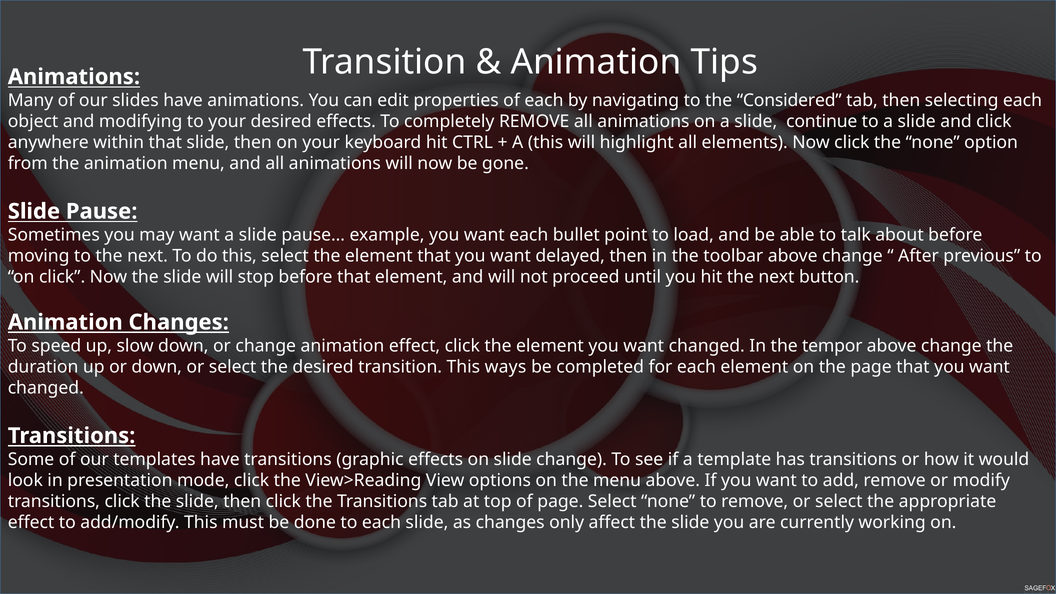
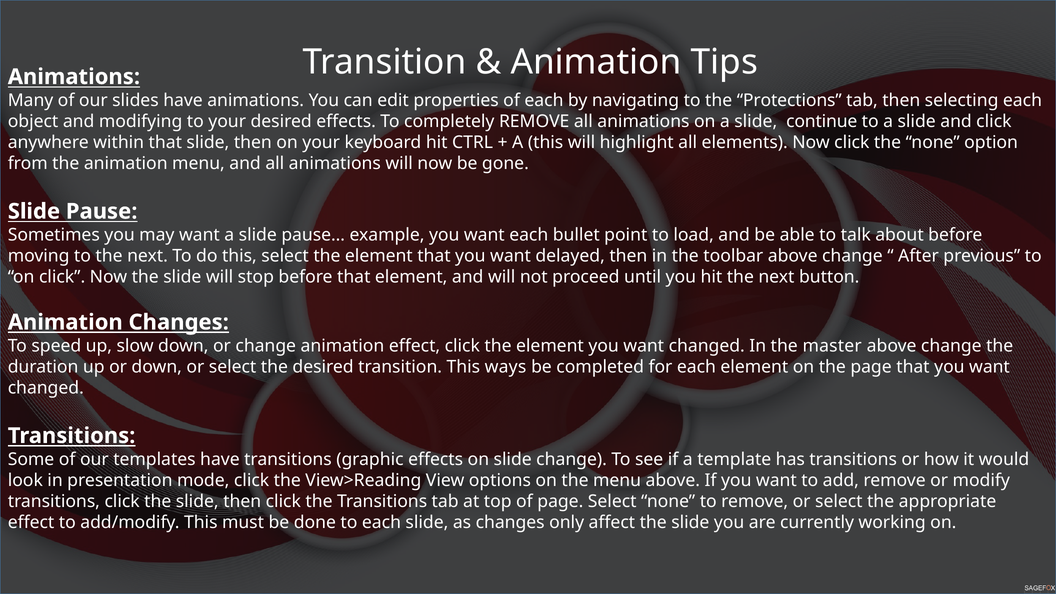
Considered: Considered -> Protections
tempor: tempor -> master
